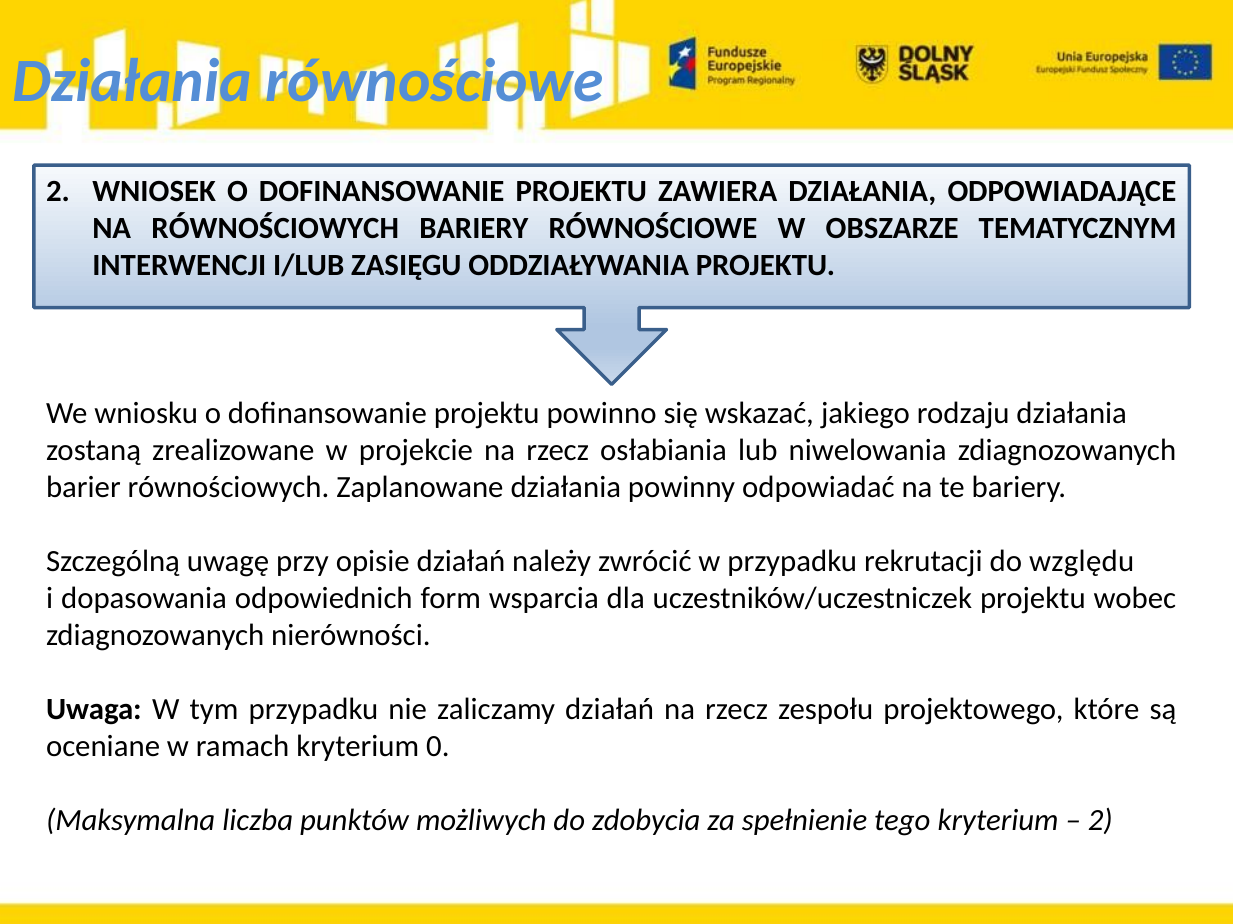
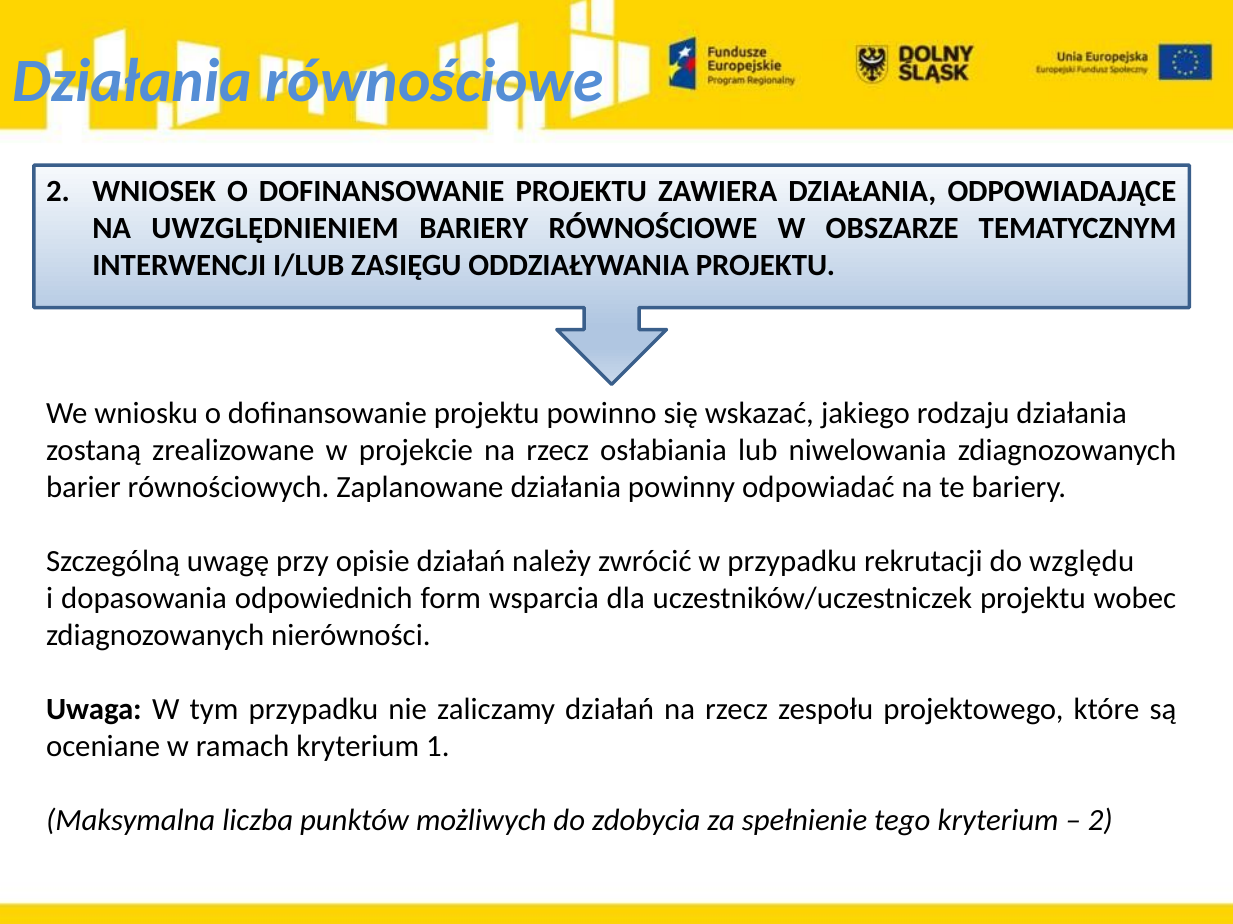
NA RÓWNOŚCIOWYCH: RÓWNOŚCIOWYCH -> UWZGLĘDNIENIEM
0: 0 -> 1
